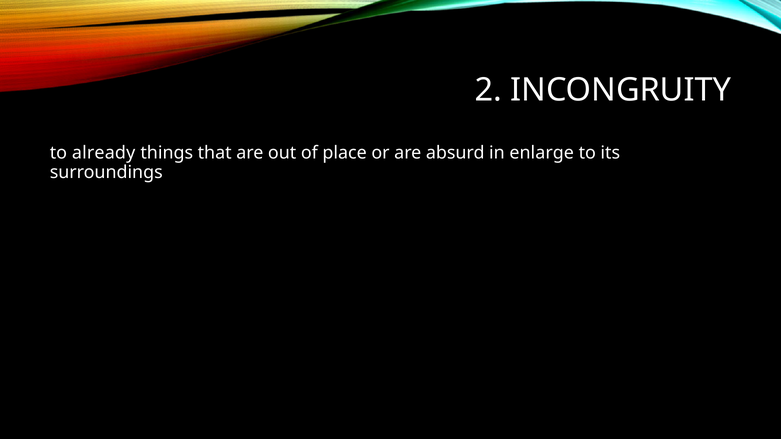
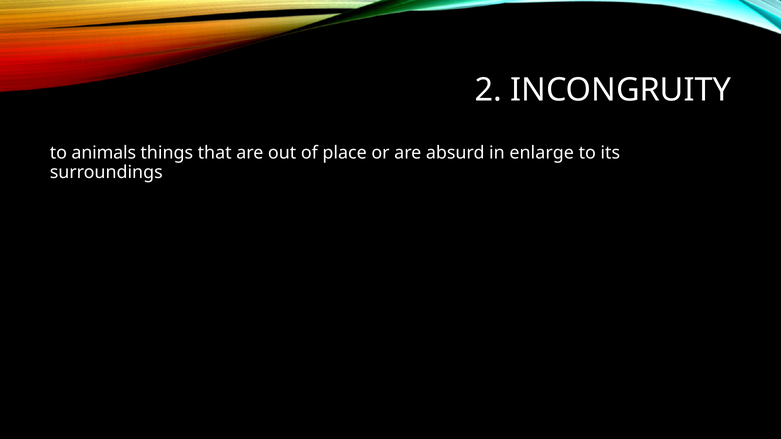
already: already -> animals
